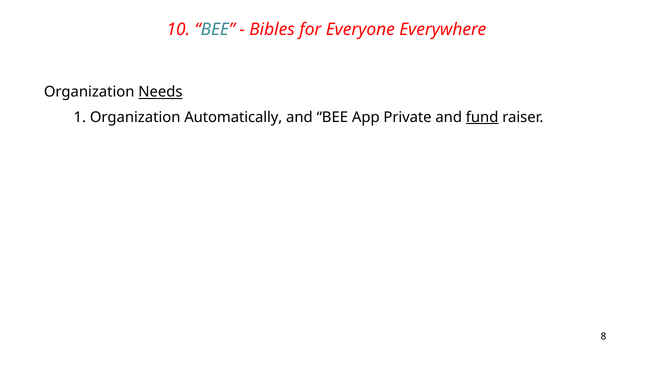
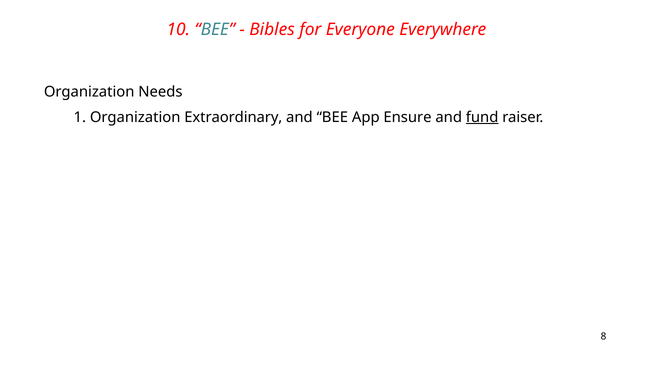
Needs underline: present -> none
Automatically: Automatically -> Extraordinary
Private: Private -> Ensure
